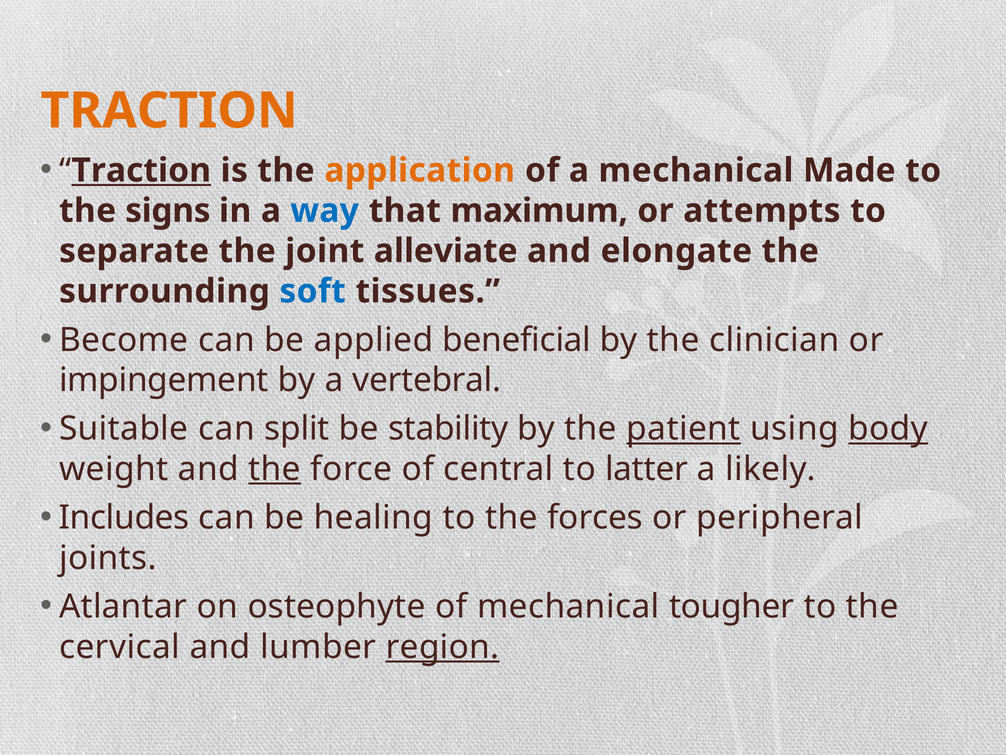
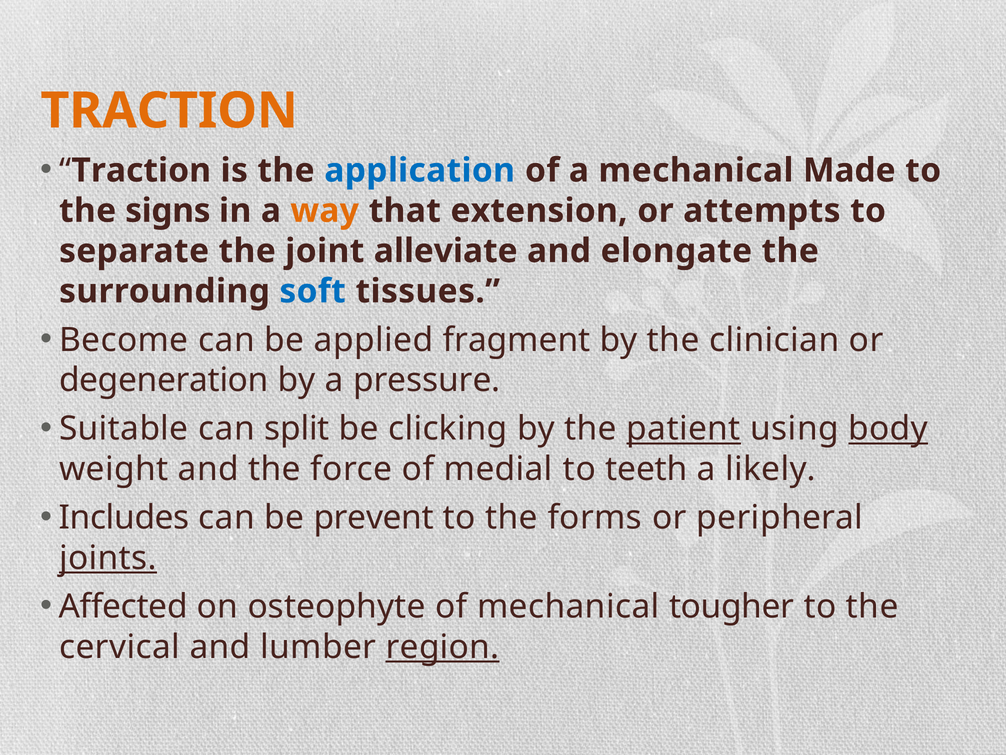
Traction at (141, 170) underline: present -> none
application colour: orange -> blue
way colour: blue -> orange
maximum: maximum -> extension
beneficial: beneficial -> fragment
impingement: impingement -> degeneration
vertebral: vertebral -> pressure
stability: stability -> clicking
the at (275, 469) underline: present -> none
central: central -> medial
latter: latter -> teeth
healing: healing -> prevent
forces: forces -> forms
joints underline: none -> present
Atlantar: Atlantar -> Affected
